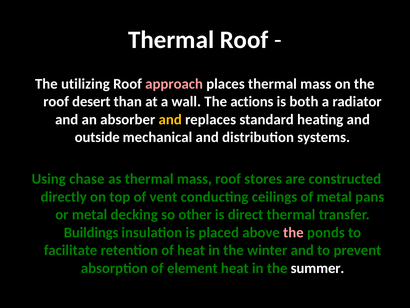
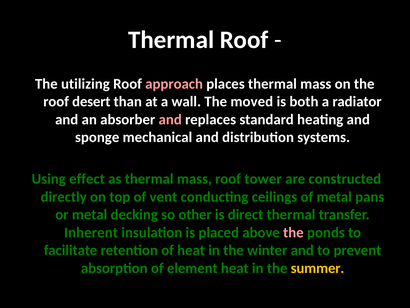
actions: actions -> moved
and at (170, 119) colour: yellow -> pink
outside: outside -> sponge
chase: chase -> effect
stores: stores -> tower
Buildings: Buildings -> Inherent
summer colour: white -> yellow
